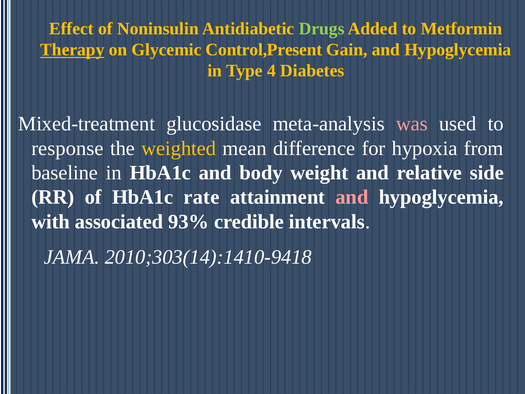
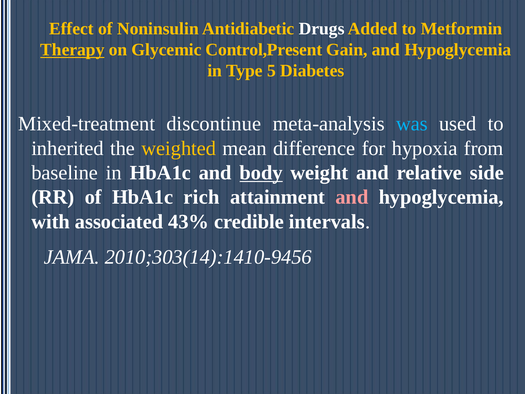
Drugs colour: light green -> white
4: 4 -> 5
glucosidase: glucosidase -> discontinue
was colour: pink -> light blue
response: response -> inherited
body underline: none -> present
rate: rate -> rich
93%: 93% -> 43%
2010;303(14):1410-9418: 2010;303(14):1410-9418 -> 2010;303(14):1410-9456
